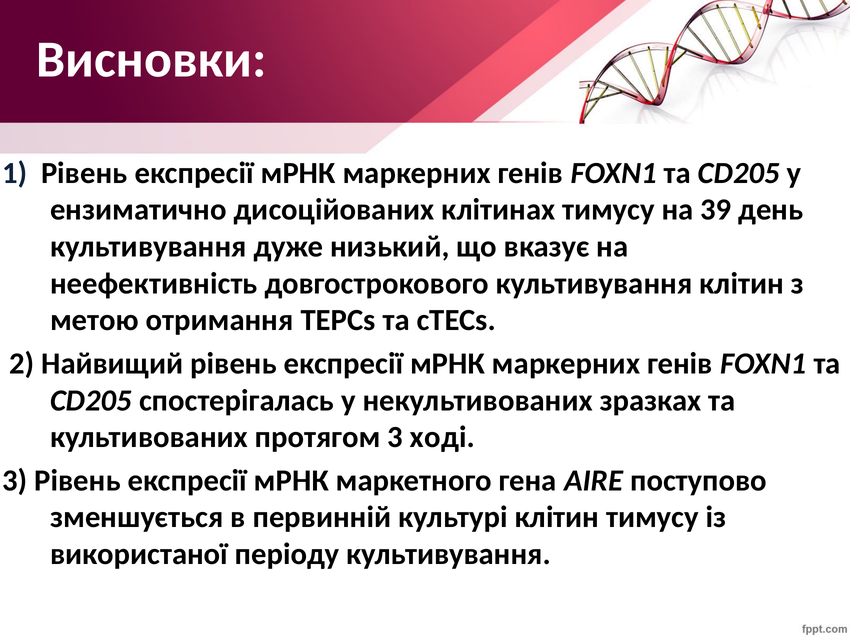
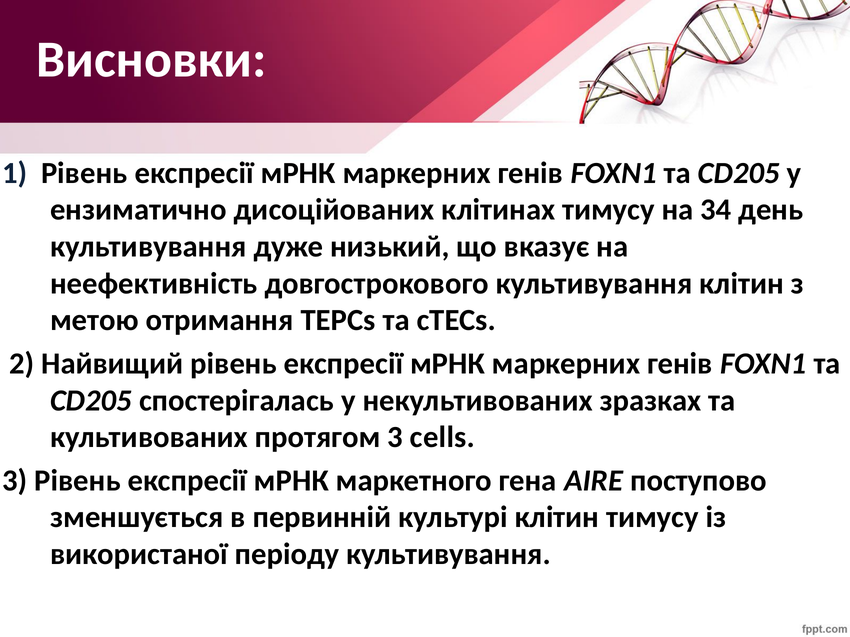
39: 39 -> 34
ході: ході -> cells
